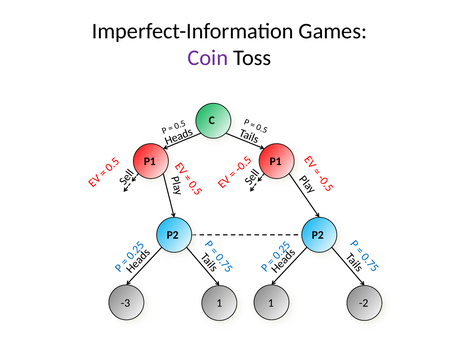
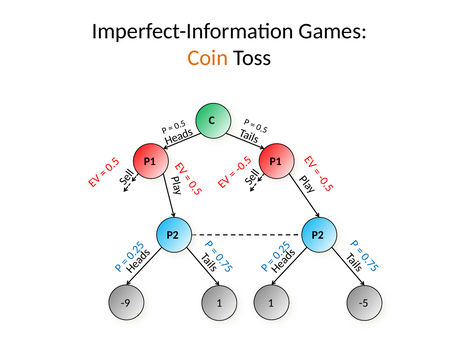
Coin colour: purple -> orange
-3: -3 -> -9
-2: -2 -> -5
